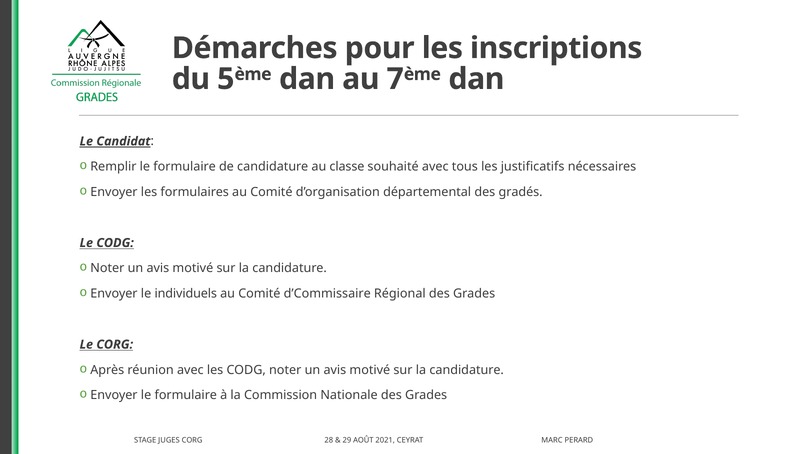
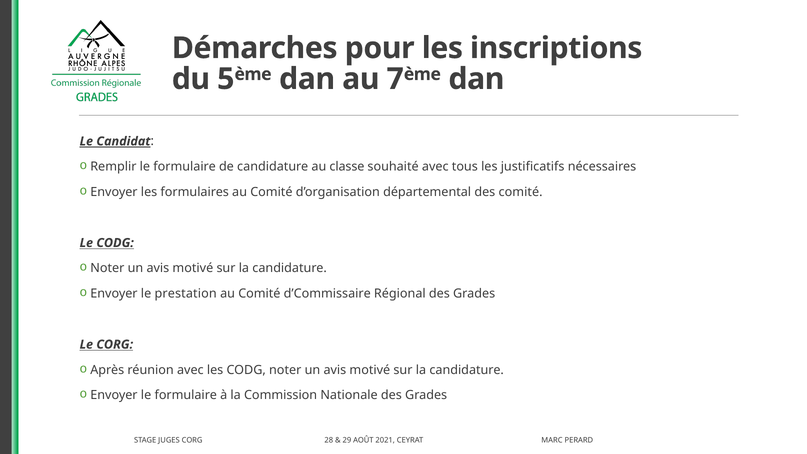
des gradés: gradés -> comité
individuels: individuels -> prestation
